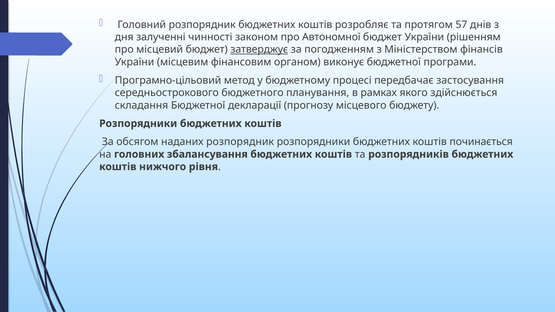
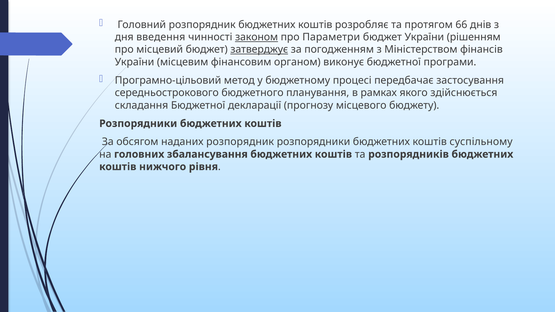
57: 57 -> 66
залученні: залученні -> введення
законом underline: none -> present
Автономної: Автономної -> Параметри
починається: починається -> суспільному
